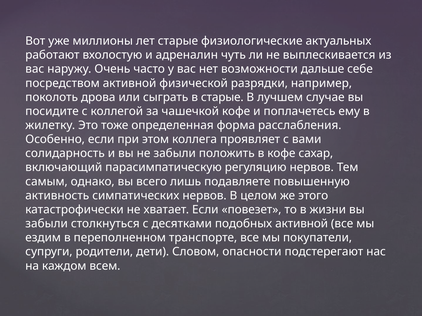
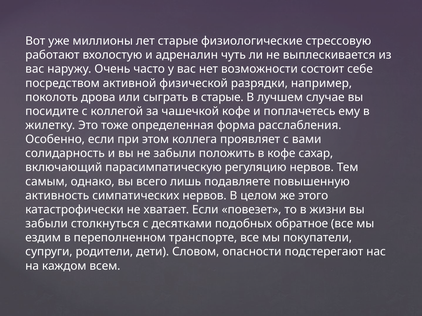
актуальных: актуальных -> стрессовую
дальше: дальше -> состоит
подобных активной: активной -> обратное
